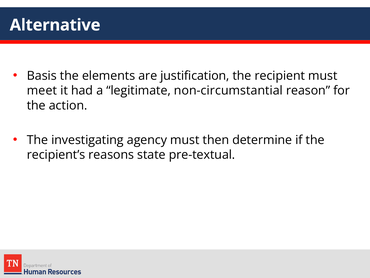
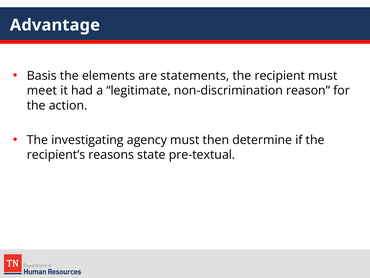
Alternative: Alternative -> Advantage
justification: justification -> statements
non-circumstantial: non-circumstantial -> non-discrimination
